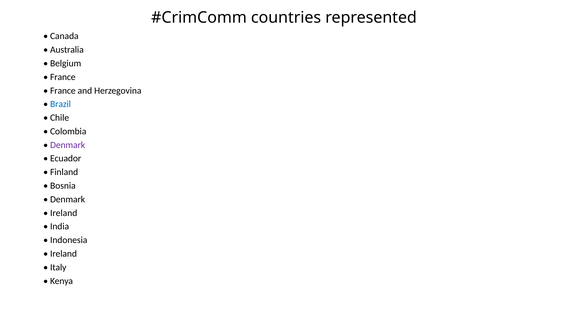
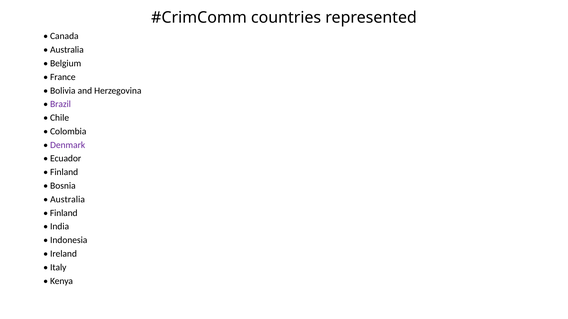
France at (63, 91): France -> Bolivia
Brazil colour: blue -> purple
Denmark at (68, 200): Denmark -> Australia
Ireland at (64, 213): Ireland -> Finland
